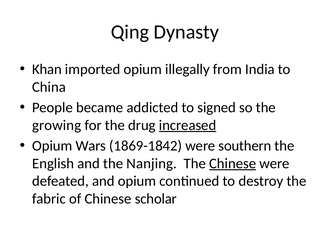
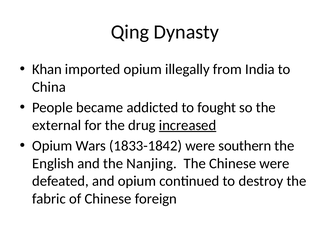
signed: signed -> fought
growing: growing -> external
1869-1842: 1869-1842 -> 1833-1842
Chinese at (233, 163) underline: present -> none
scholar: scholar -> foreign
